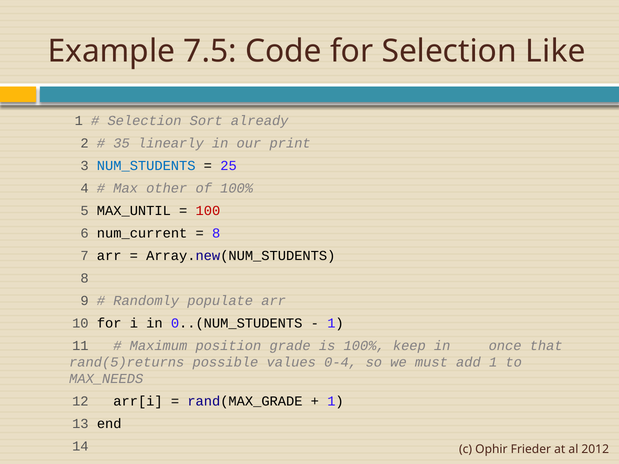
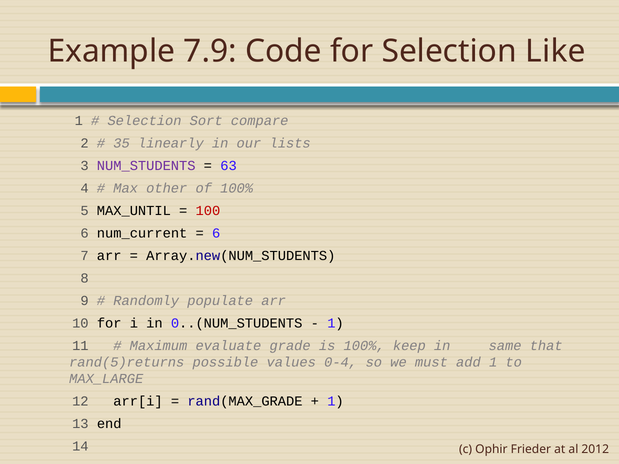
7.5: 7.5 -> 7.9
already: already -> compare
print: print -> lists
NUM_STUDENTS colour: blue -> purple
25: 25 -> 63
8 at (216, 233): 8 -> 6
position: position -> evaluate
once: once -> same
MAX_NEEDS: MAX_NEEDS -> MAX_LARGE
